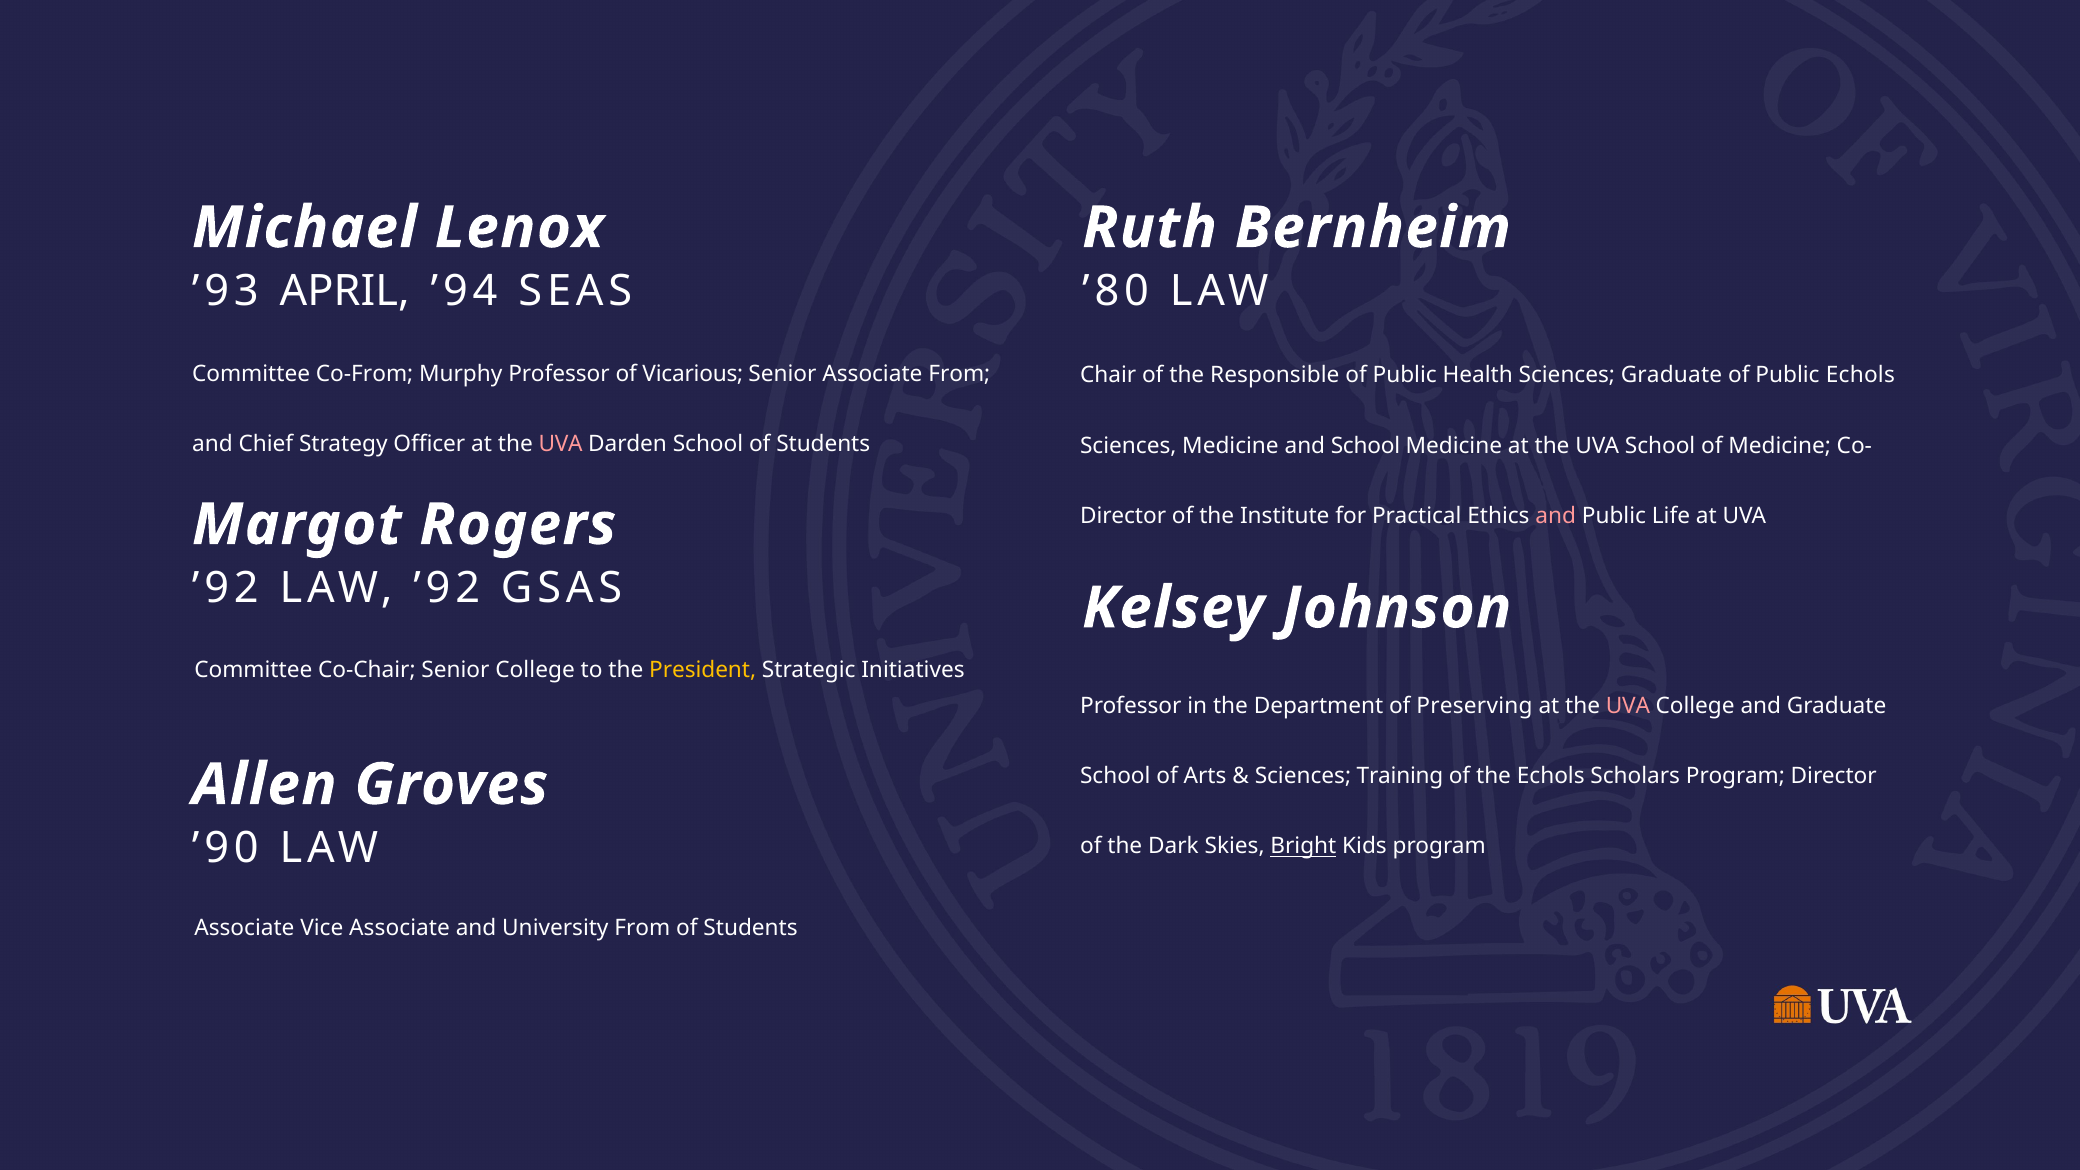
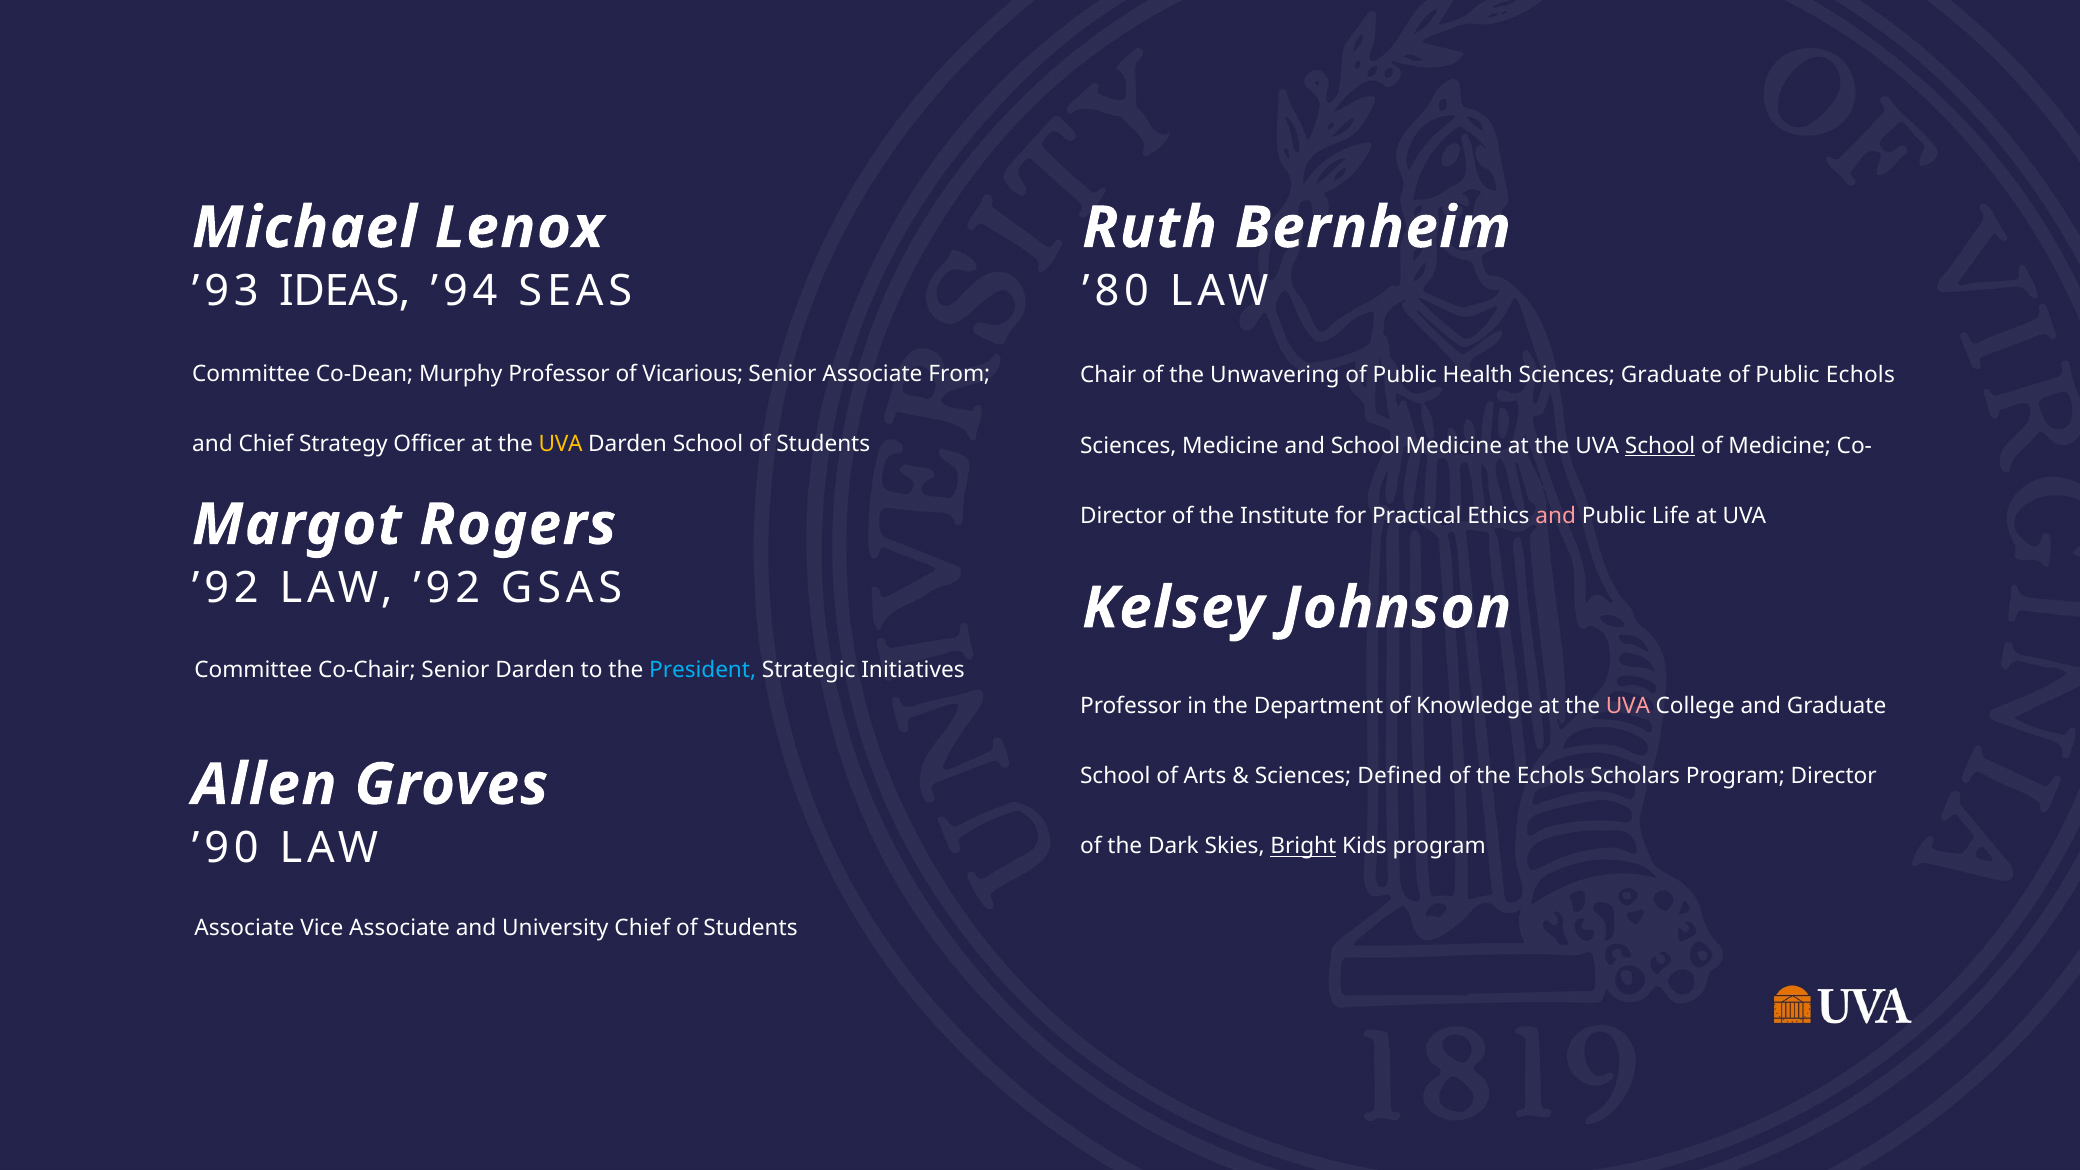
APRIL: APRIL -> IDEAS
Co-From: Co-From -> Co-Dean
Responsible: Responsible -> Unwavering
UVA at (561, 444) colour: pink -> yellow
School at (1660, 446) underline: none -> present
Senior College: College -> Darden
President colour: yellow -> light blue
Preserving: Preserving -> Knowledge
Training: Training -> Defined
University From: From -> Chief
